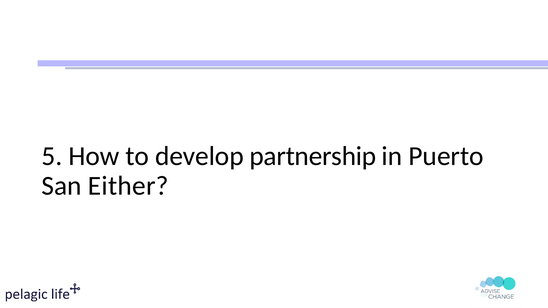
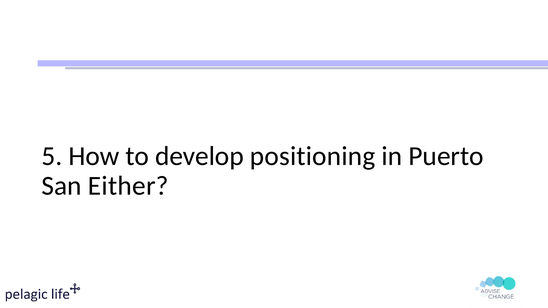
partnership: partnership -> positioning
